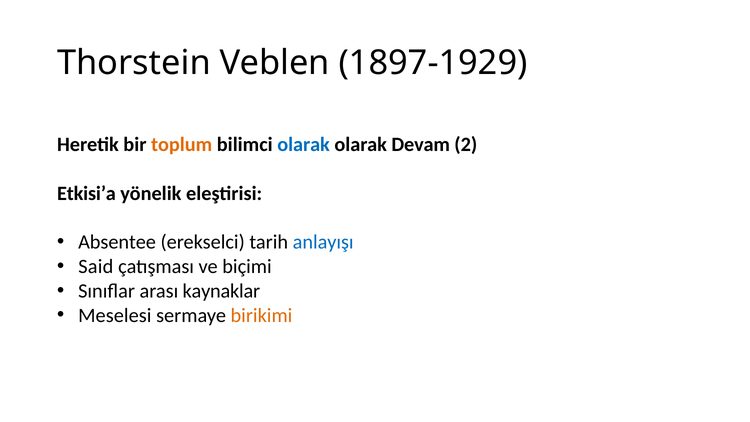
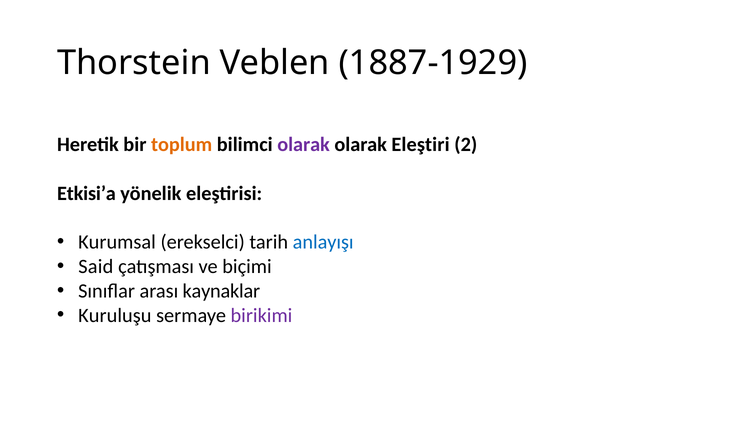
1897-1929: 1897-1929 -> 1887-1929
olarak at (304, 145) colour: blue -> purple
Devam: Devam -> Eleştiri
Absentee: Absentee -> Kurumsal
Meselesi: Meselesi -> Kuruluşu
birikimi colour: orange -> purple
